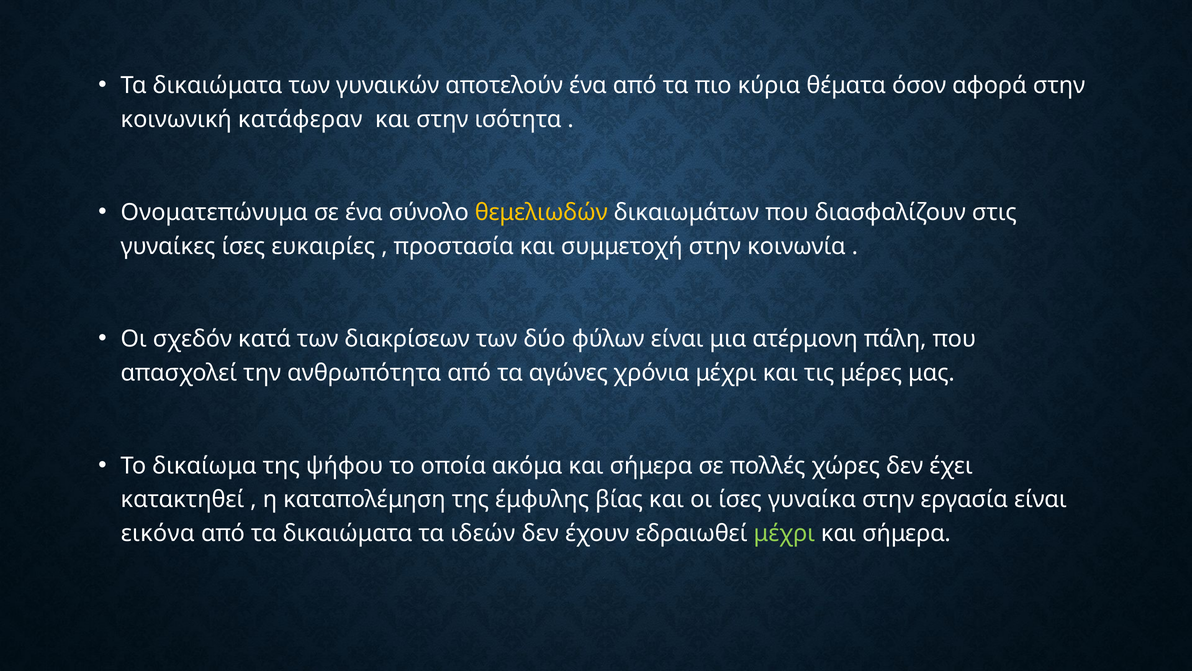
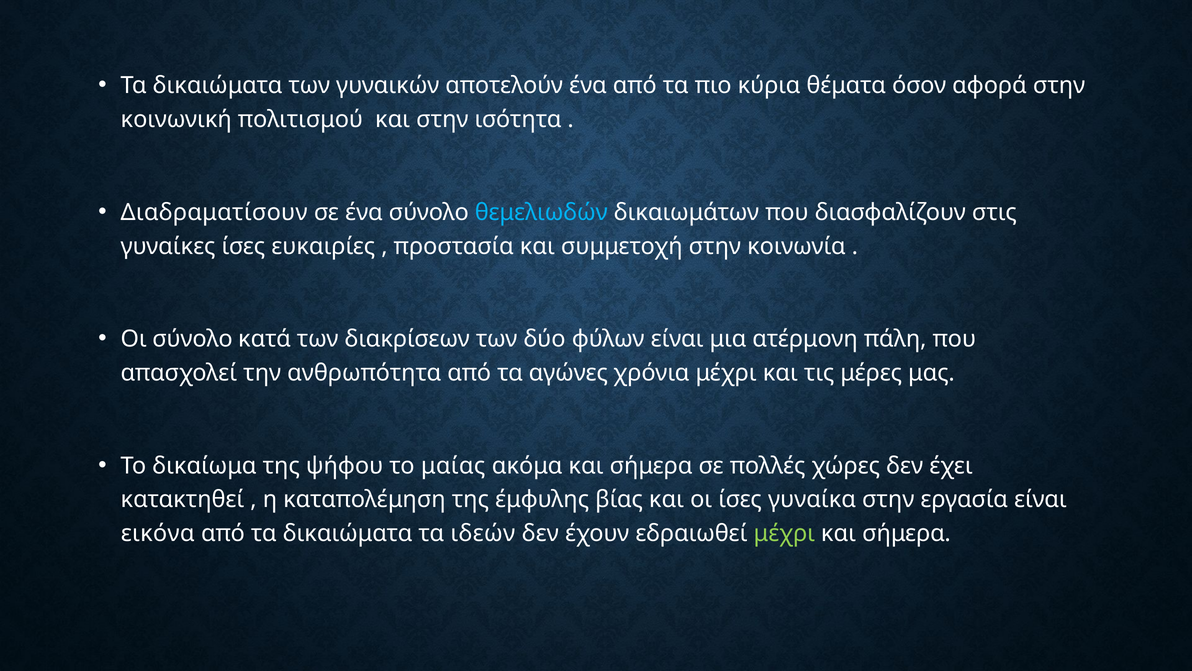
κατάφεραν: κατάφεραν -> πολιτισμού
Ονοματεπώνυμα: Ονοματεπώνυμα -> Διαδραματίσουν
θεμελιωδών colour: yellow -> light blue
Οι σχεδόν: σχεδόν -> σύνολο
οποία: οποία -> μαίας
